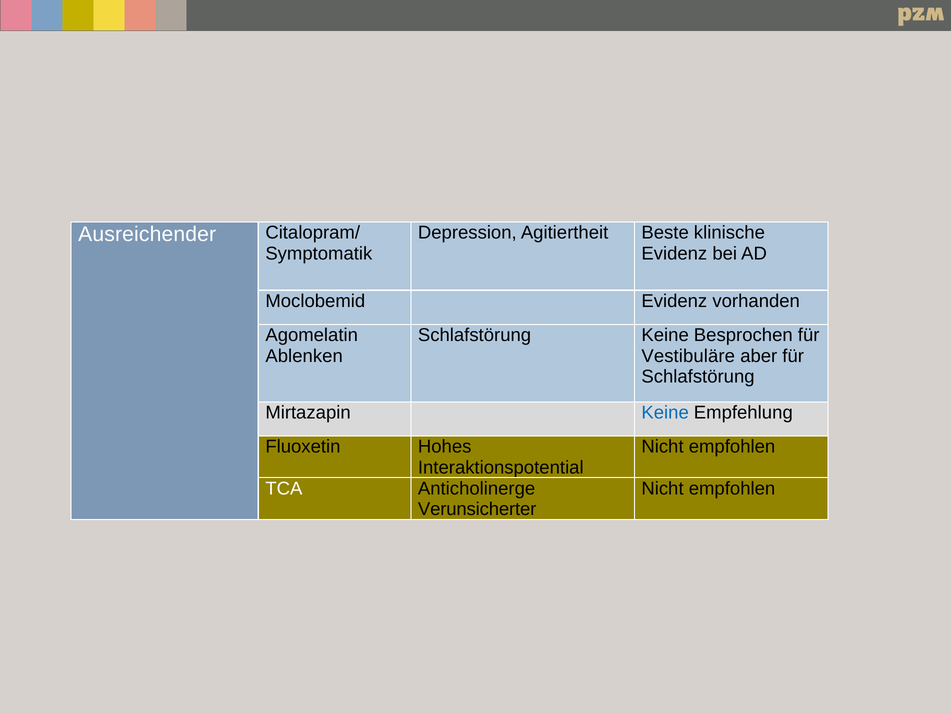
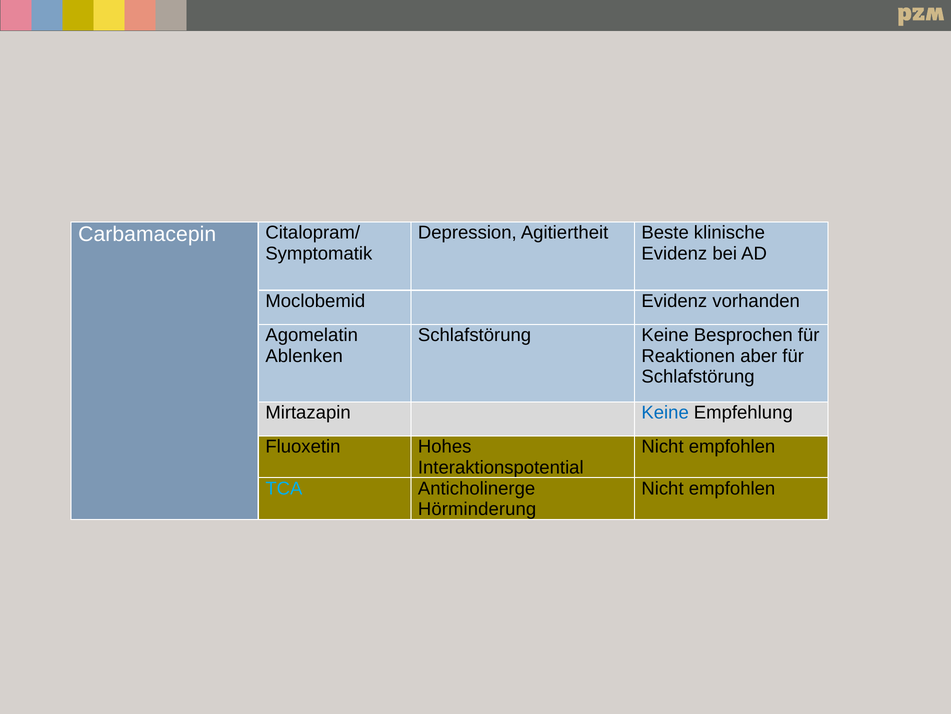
Ausreichender: Ausreichender -> Carbamacepin
Vestibuläre: Vestibuläre -> Reaktionen
TCA colour: white -> light blue
Verunsicherter: Verunsicherter -> Hörminderung
